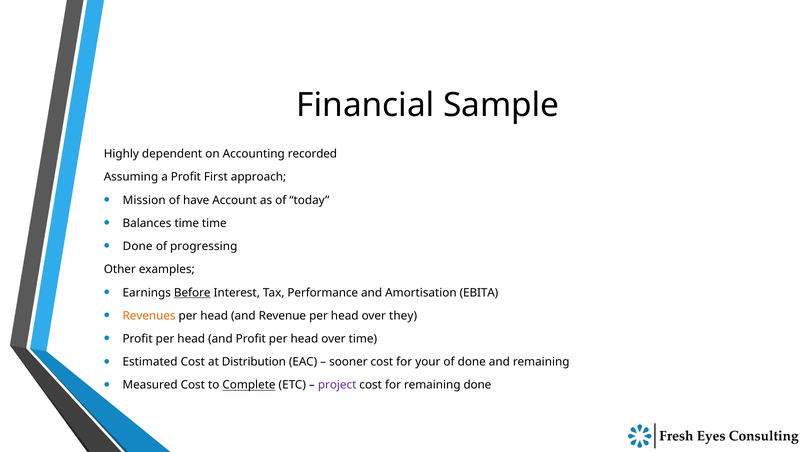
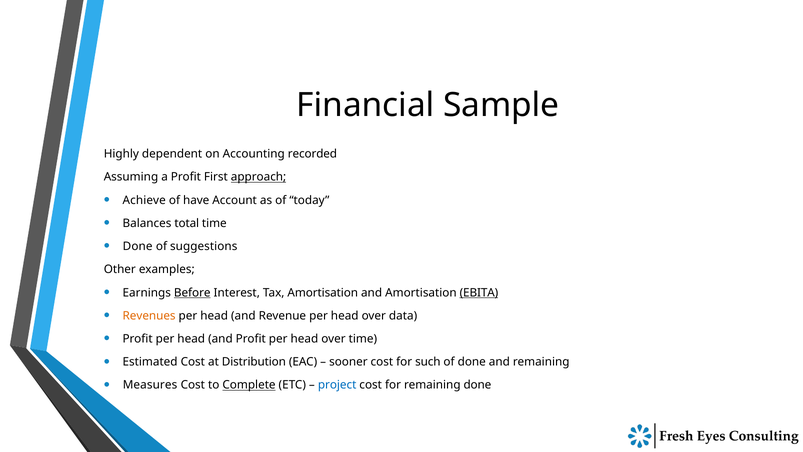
approach underline: none -> present
Mission: Mission -> Achieve
Balances time: time -> total
progressing: progressing -> suggestions
Tax Performance: Performance -> Amortisation
EBITA underline: none -> present
they: they -> data
your: your -> such
Measured: Measured -> Measures
project colour: purple -> blue
